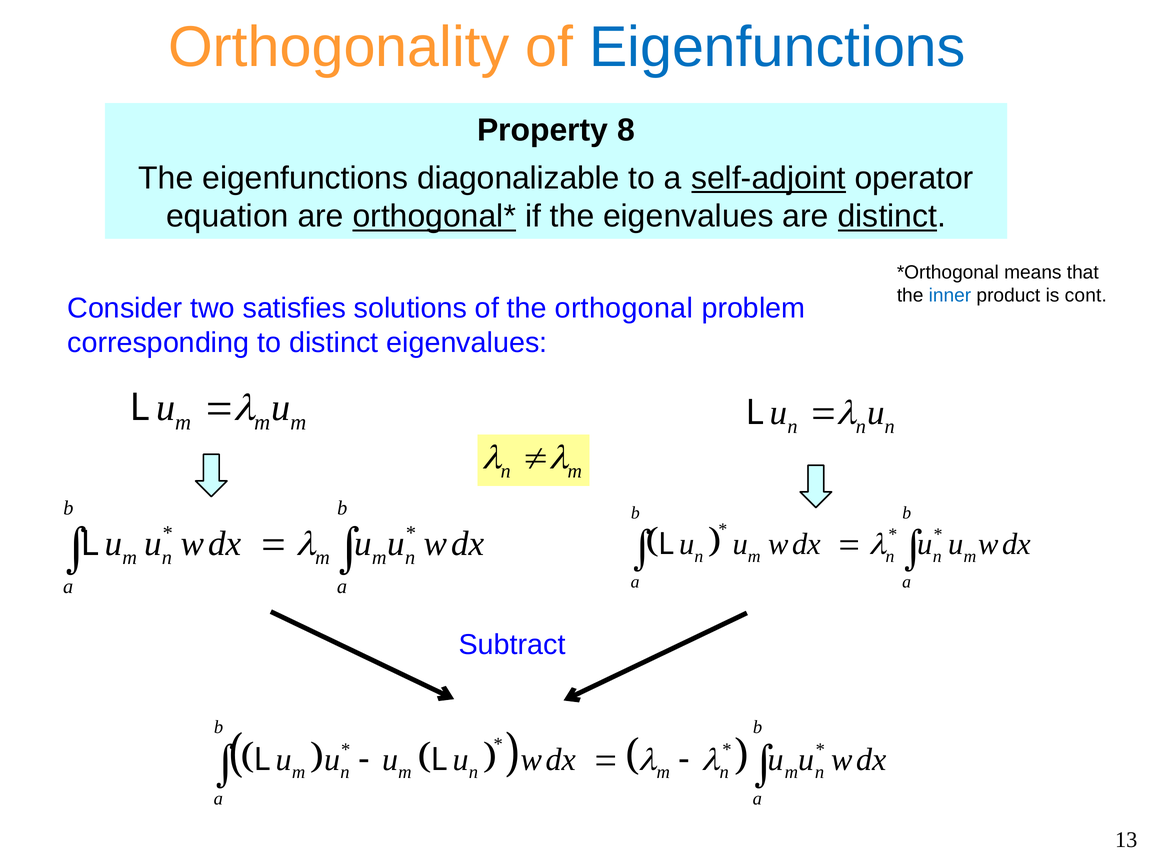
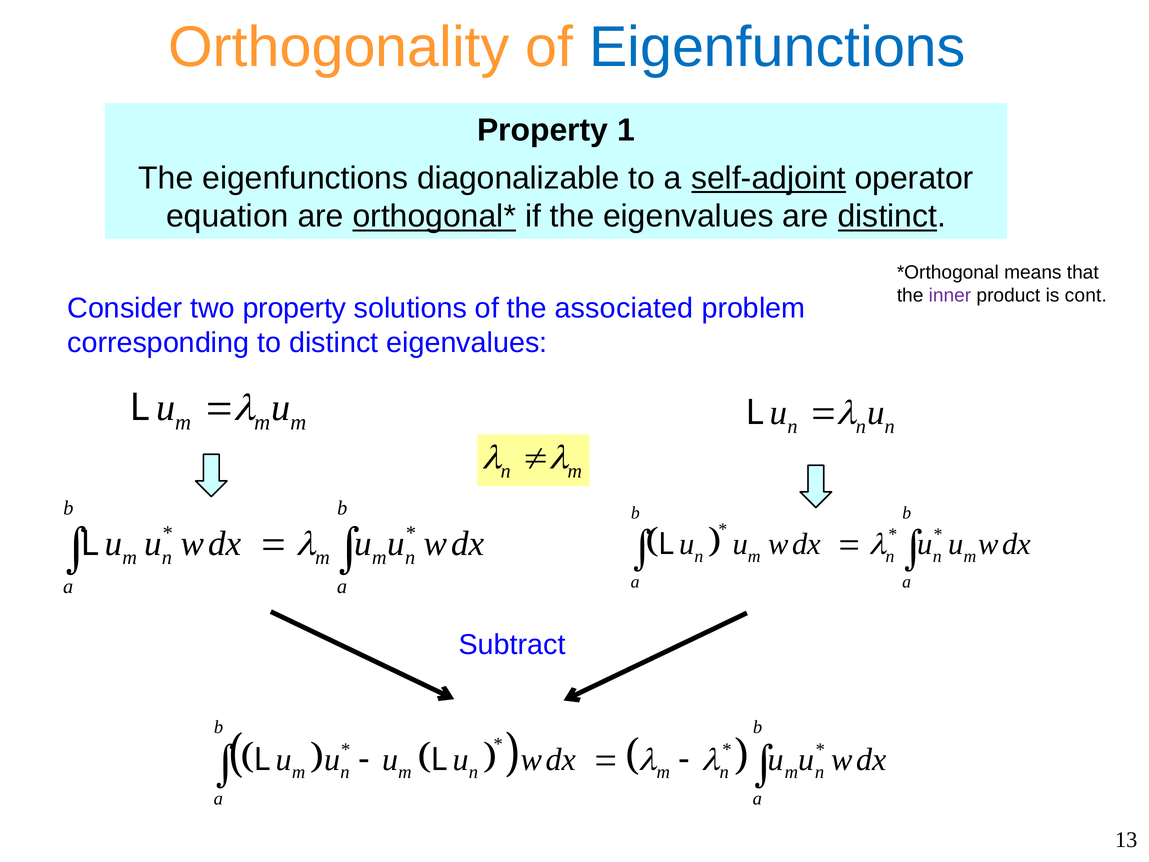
8: 8 -> 1
inner colour: blue -> purple
two satisfies: satisfies -> property
orthogonal: orthogonal -> associated
